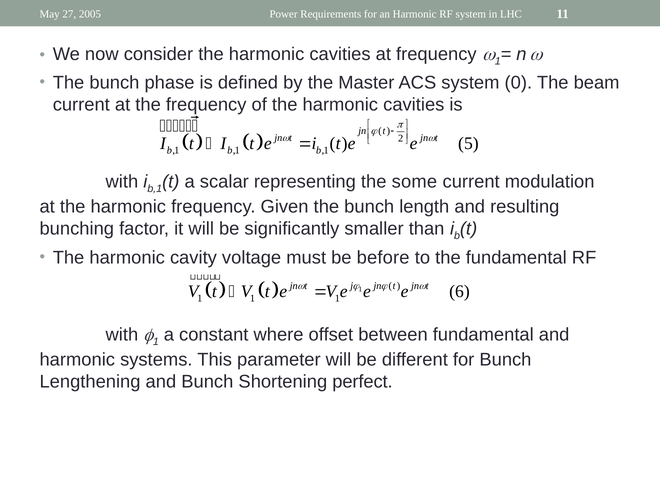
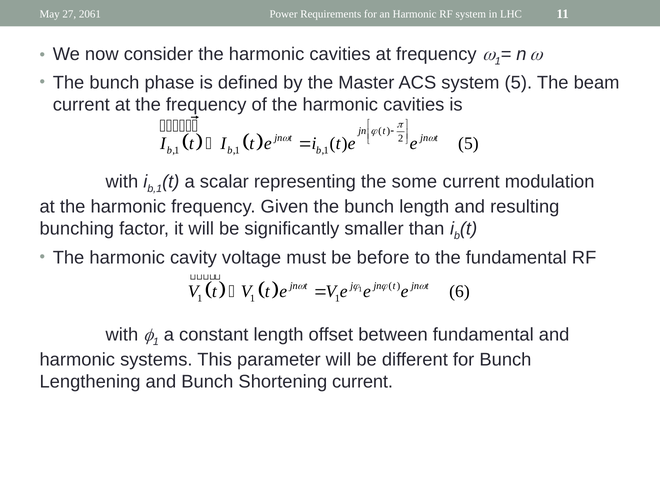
2005: 2005 -> 2061
system 0: 0 -> 5
constant where: where -> length
Shortening perfect: perfect -> current
